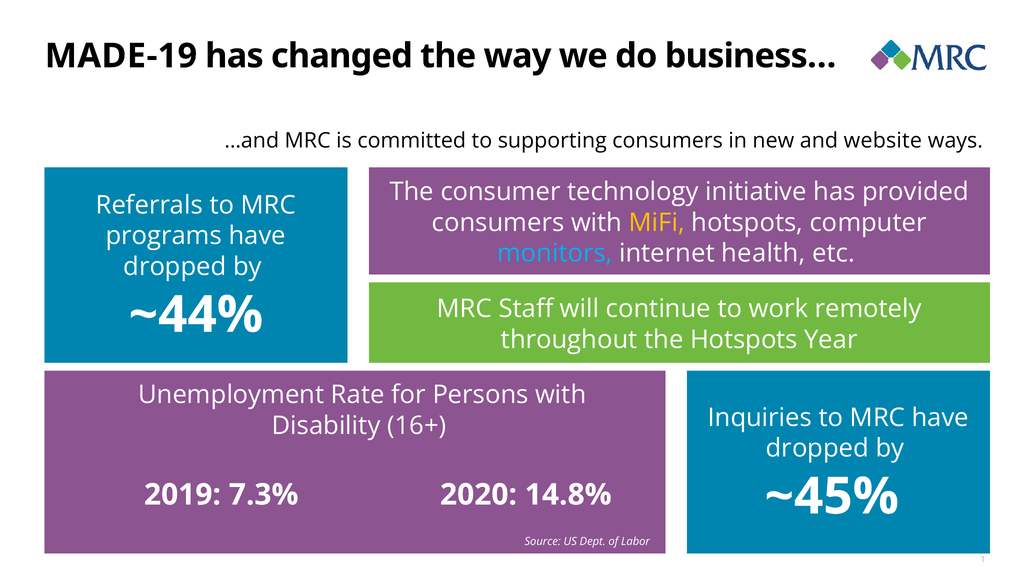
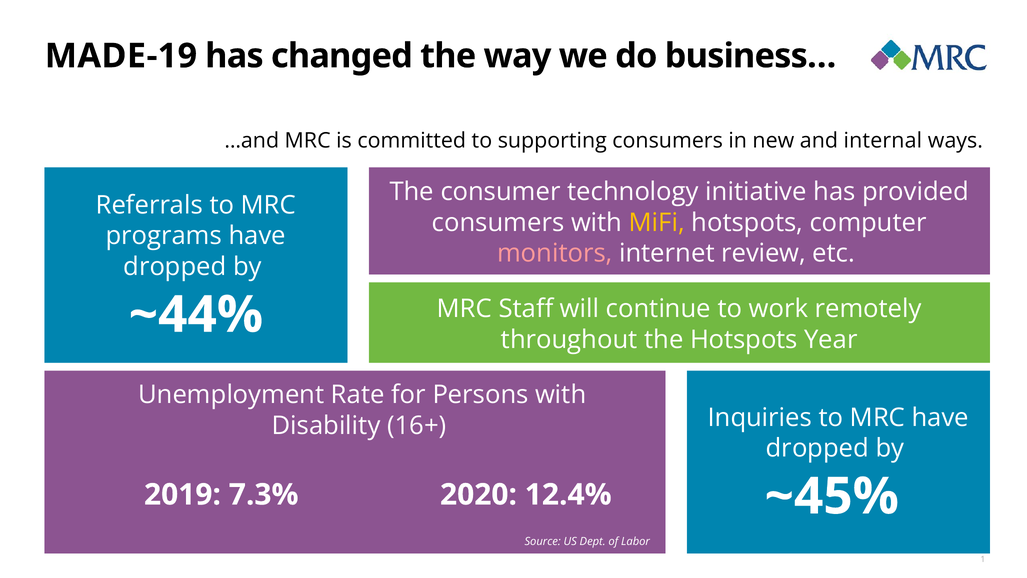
website: website -> internal
monitors colour: light blue -> pink
health: health -> review
14.8%: 14.8% -> 12.4%
